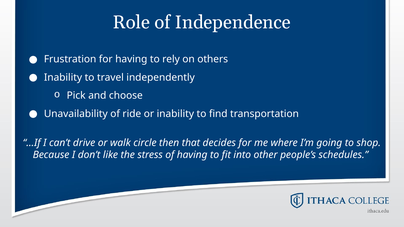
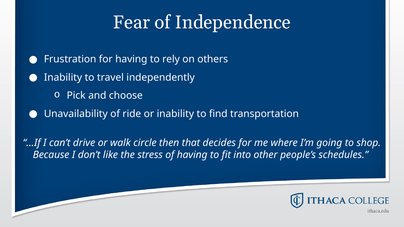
Role: Role -> Fear
